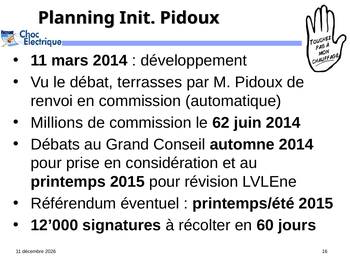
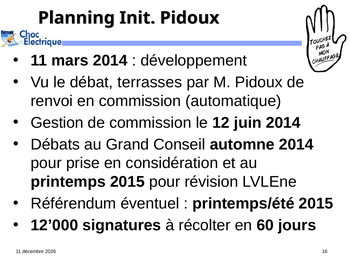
Millions: Millions -> Gestion
62: 62 -> 12
